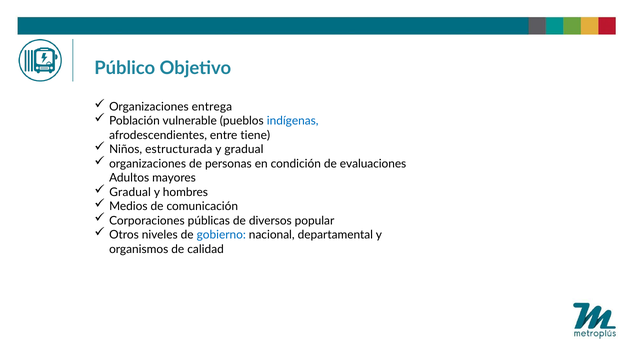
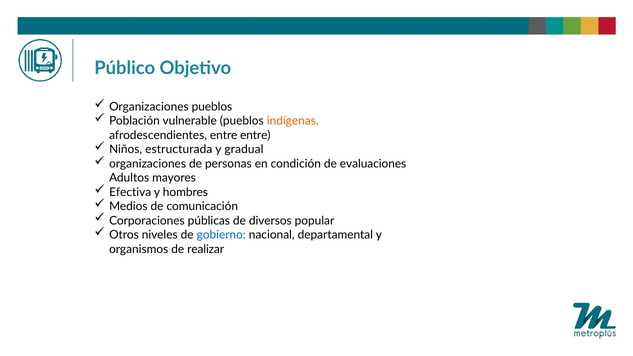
Organizaciones entrega: entrega -> pueblos
indígenas colour: blue -> orange
entre tiene: tiene -> entre
Gradual at (130, 192): Gradual -> Efectiva
calidad: calidad -> realizar
